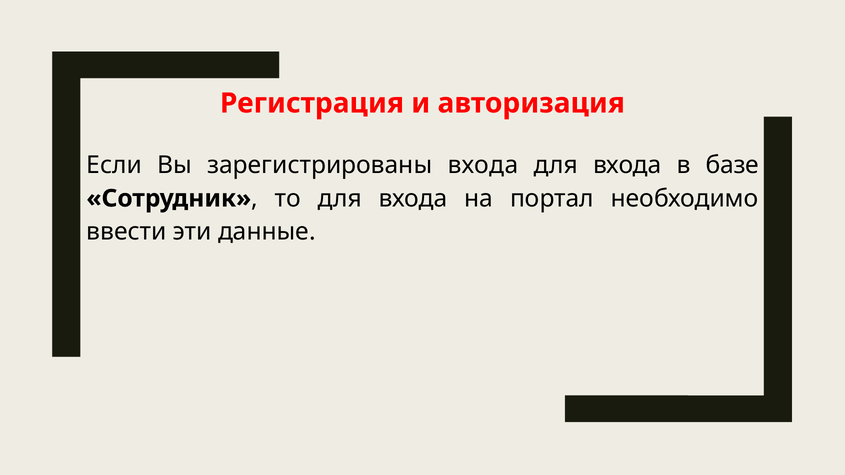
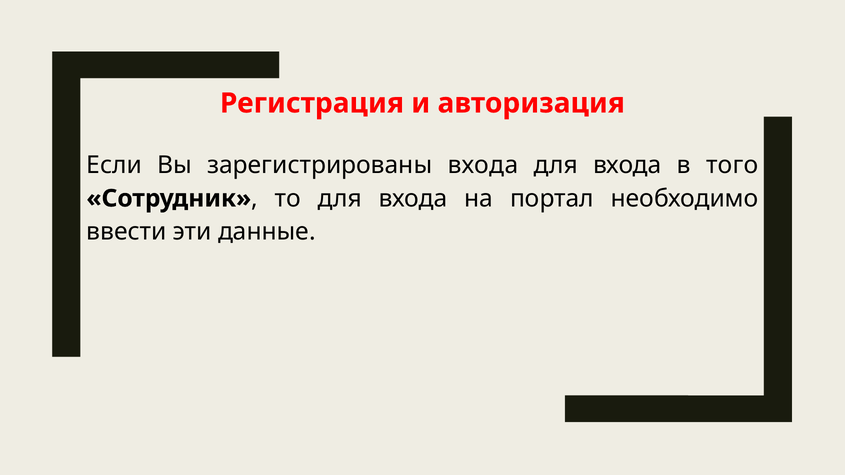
базе: базе -> того
